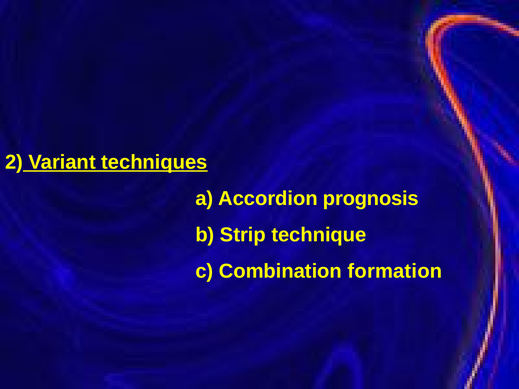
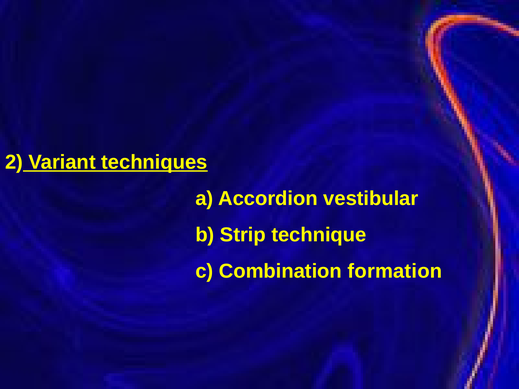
prognosis: prognosis -> vestibular
